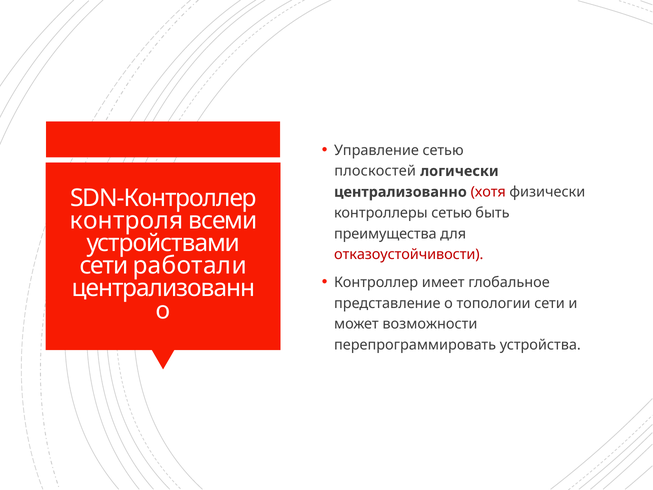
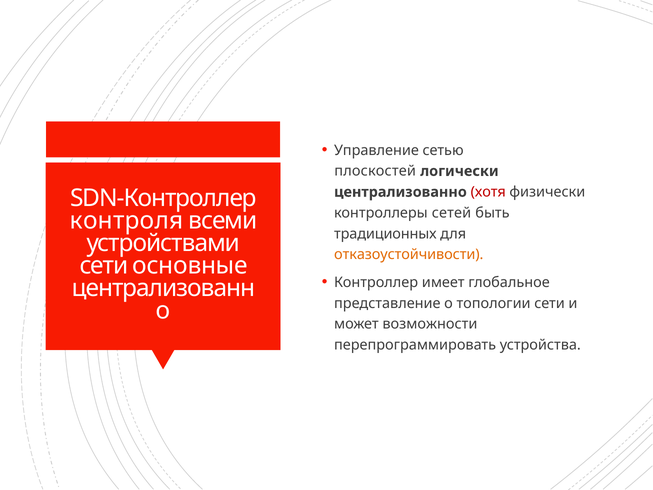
контроллеры сетью: сетью -> сетей
преимущества: преимущества -> традиционных
отказоустойчивости colour: red -> orange
работали: работали -> основные
